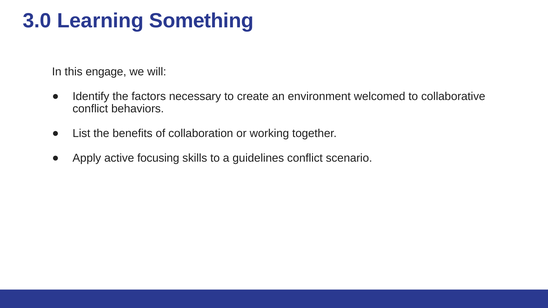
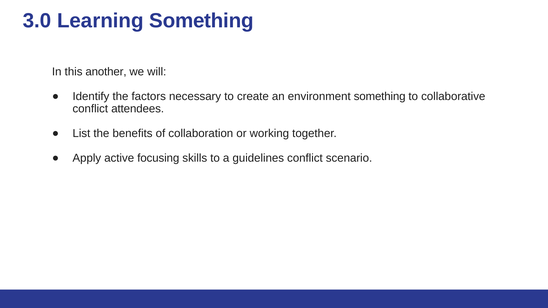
engage: engage -> another
environment welcomed: welcomed -> something
behaviors: behaviors -> attendees
